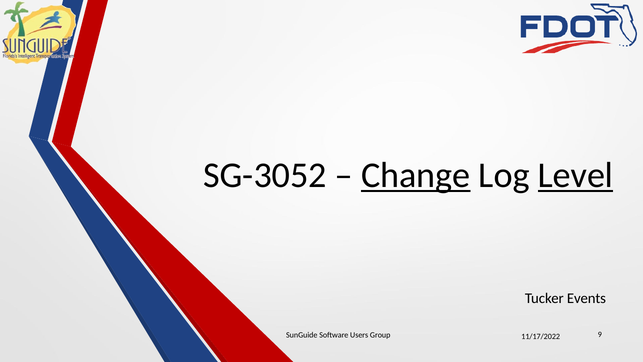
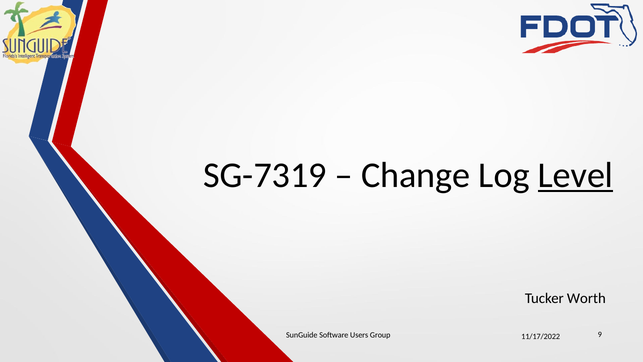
SG-3052: SG-3052 -> SG-7319
Change underline: present -> none
Events: Events -> Worth
